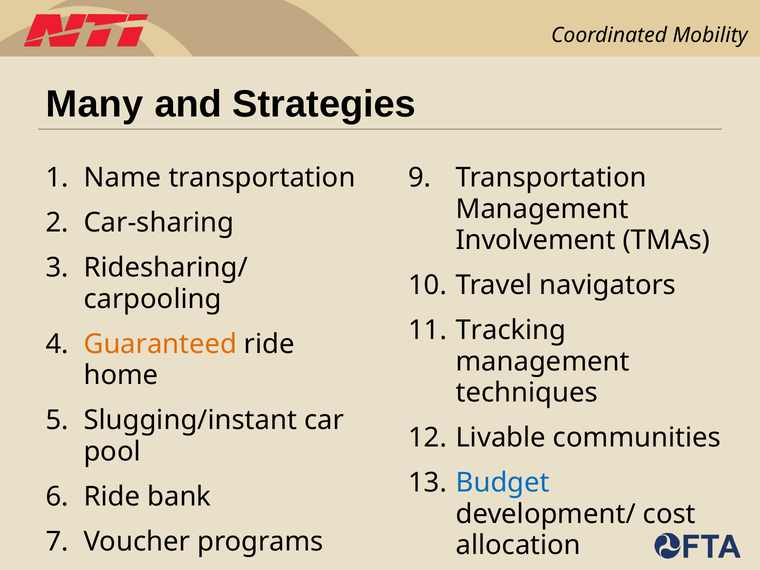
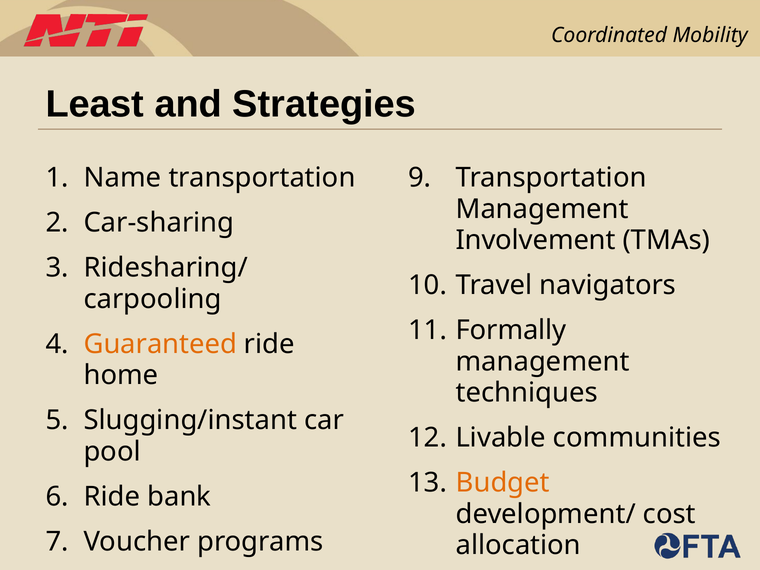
Many: Many -> Least
Tracking: Tracking -> Formally
Budget colour: blue -> orange
